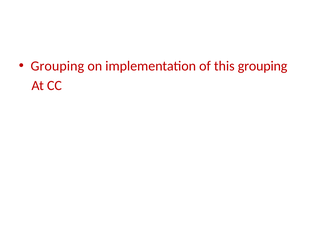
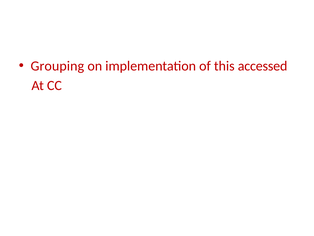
this grouping: grouping -> accessed
